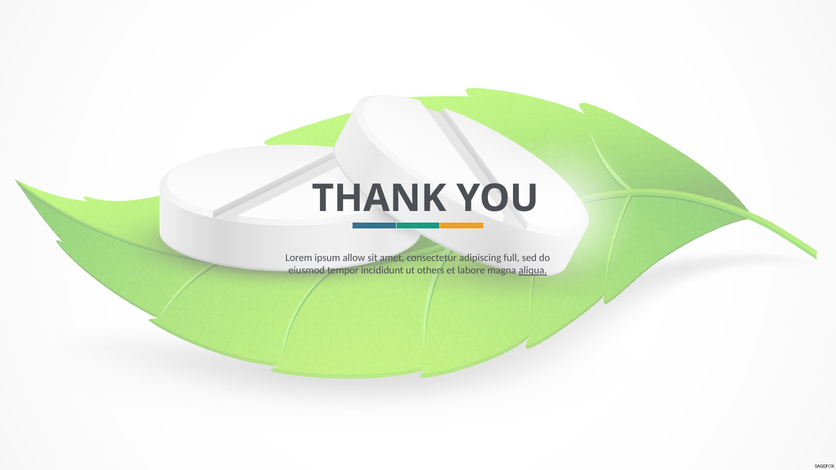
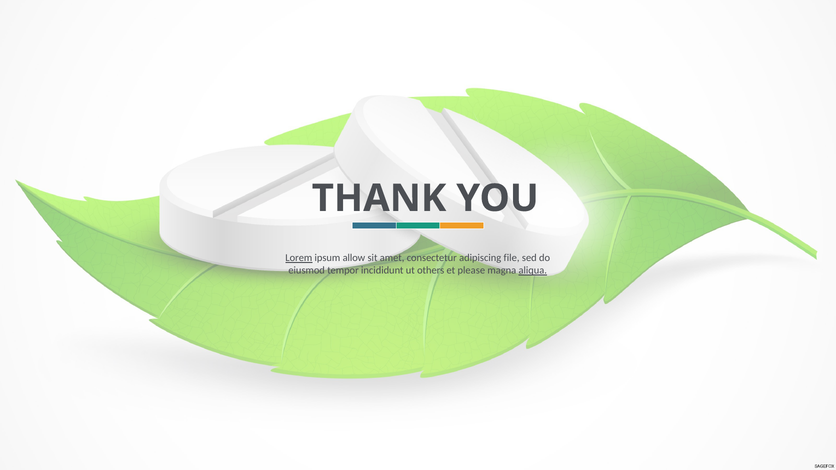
Lorem underline: none -> present
full: full -> file
labore: labore -> please
